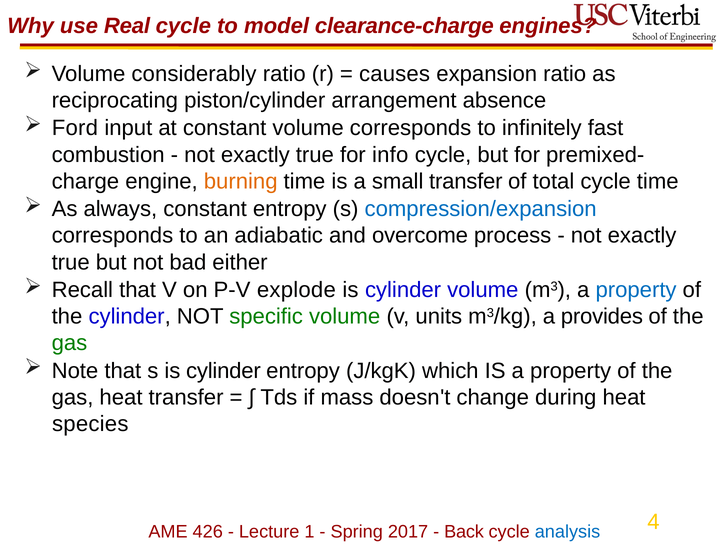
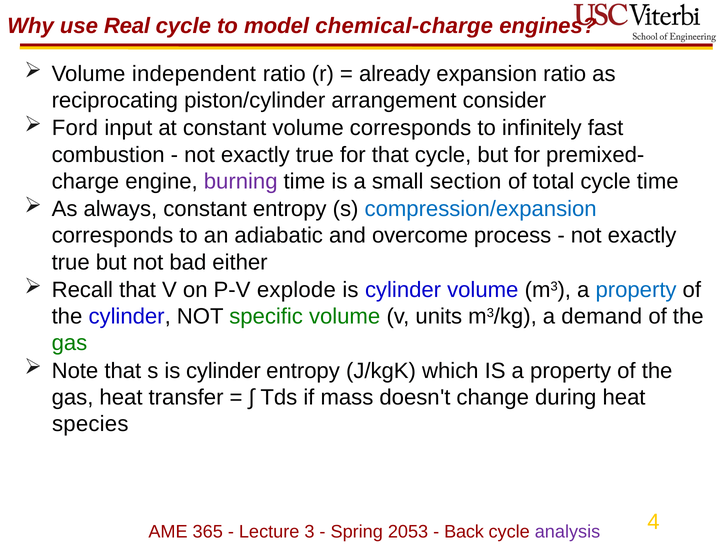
clearance-charge: clearance-charge -> chemical-charge
considerably: considerably -> independent
causes: causes -> already
absence: absence -> consider
for info: info -> that
burning colour: orange -> purple
small transfer: transfer -> section
provides: provides -> demand
426: 426 -> 365
1: 1 -> 3
2017: 2017 -> 2053
analysis colour: blue -> purple
